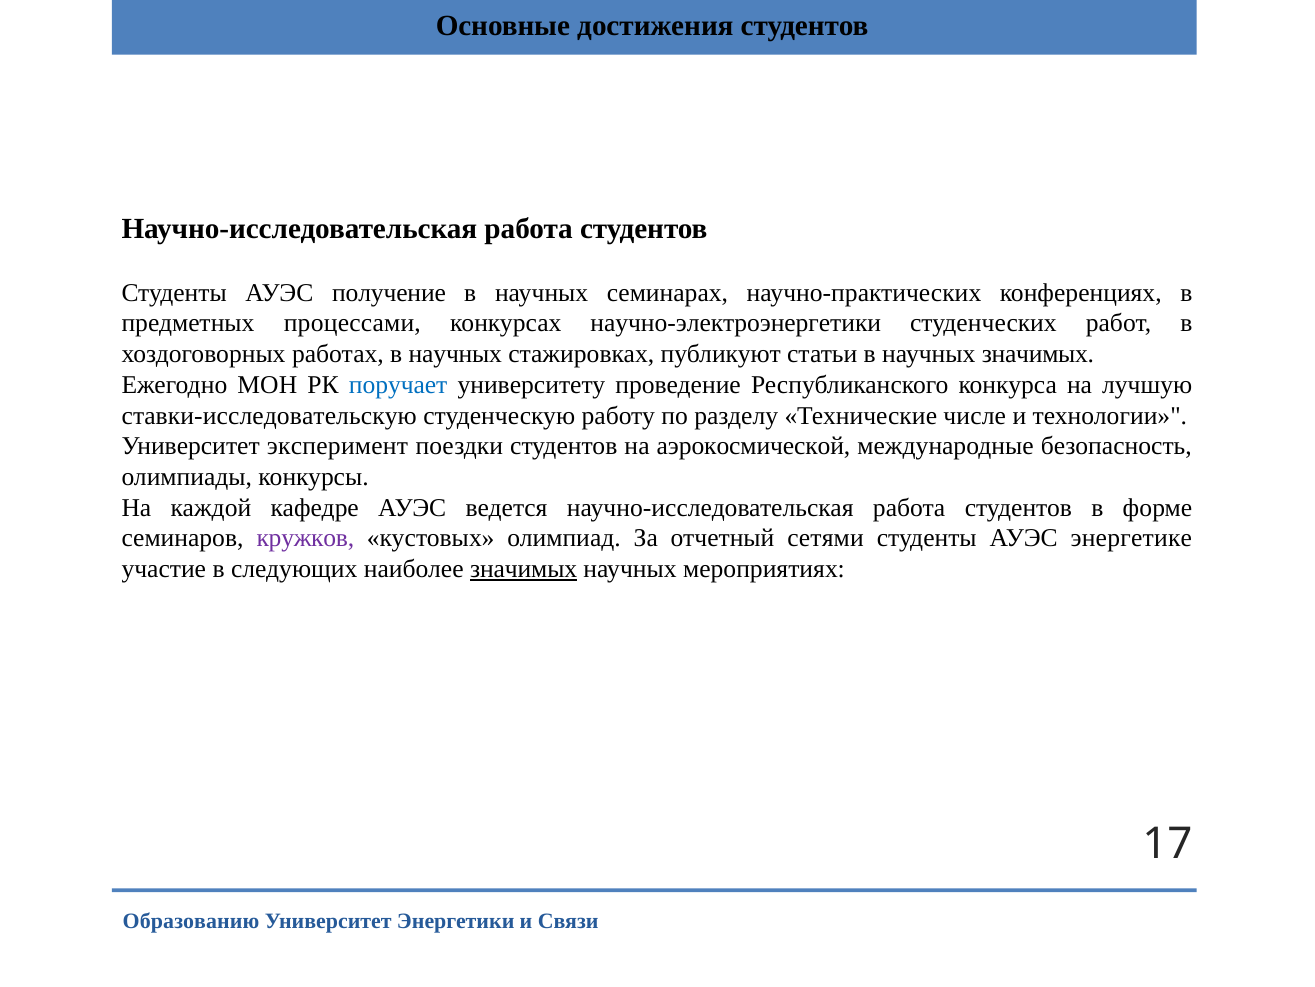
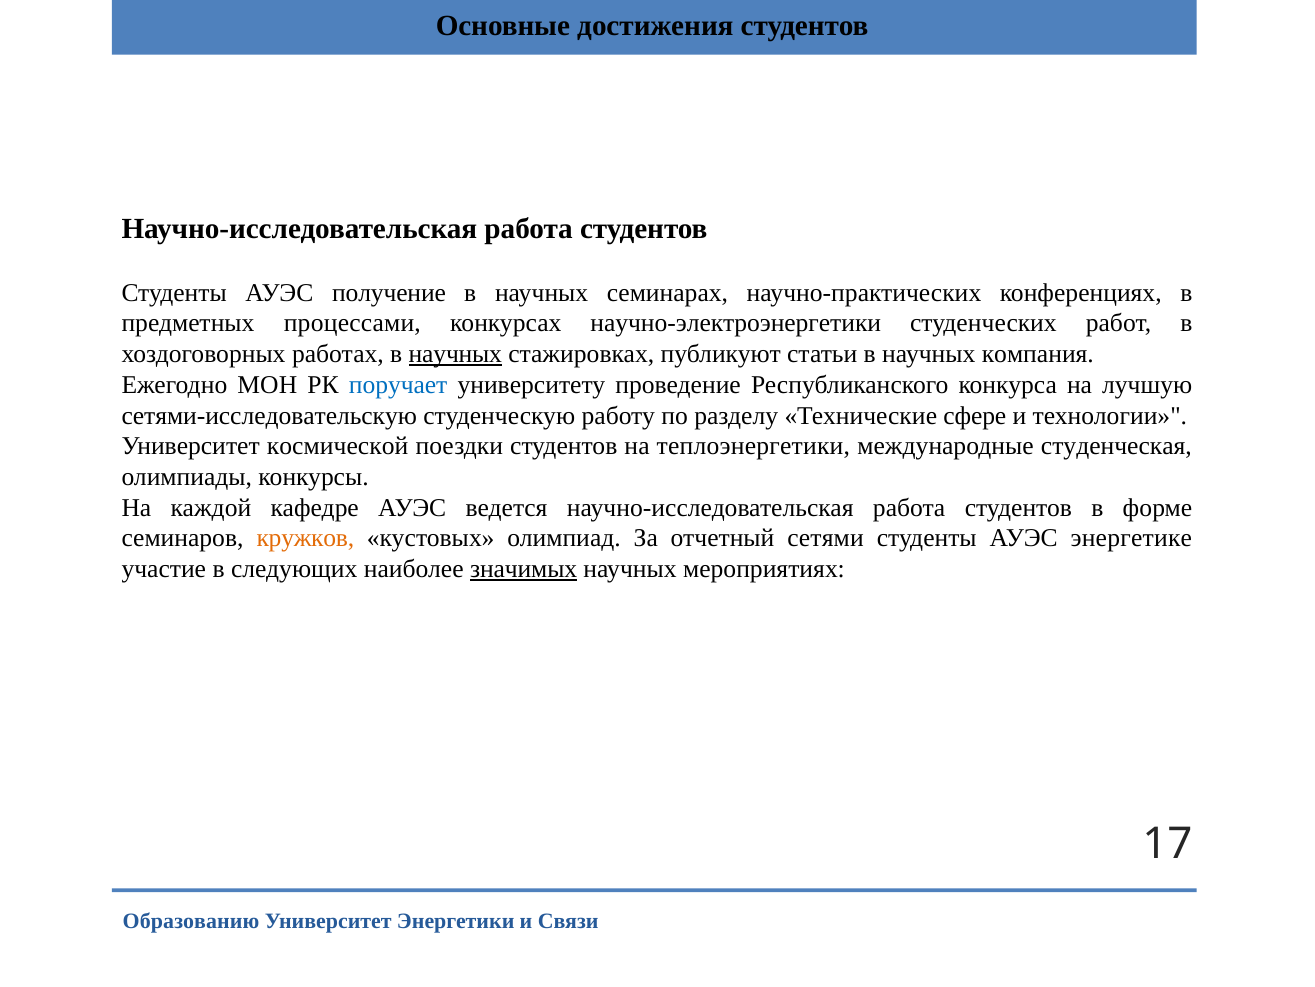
научных at (455, 354) underline: none -> present
научных значимых: значимых -> компания
ставки-исследовательскую: ставки-исследовательскую -> сетями-исследовательскую
числе: числе -> сфере
эксперимент: эксперимент -> космической
аэрокосмической: аэрокосмической -> теплоэнергетики
безопасность: безопасность -> студенческая
кружков colour: purple -> orange
